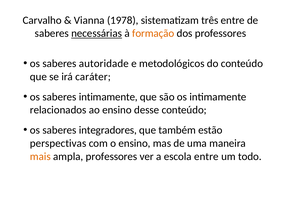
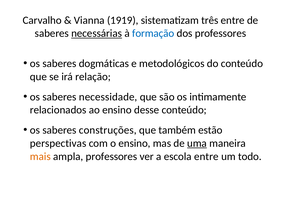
1978: 1978 -> 1919
formação colour: orange -> blue
autoridade: autoridade -> dogmáticas
caráter: caráter -> relação
saberes intimamente: intimamente -> necessidade
integradores: integradores -> construções
uma underline: none -> present
